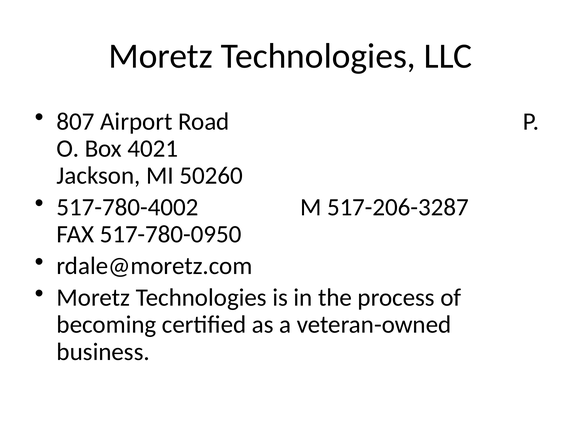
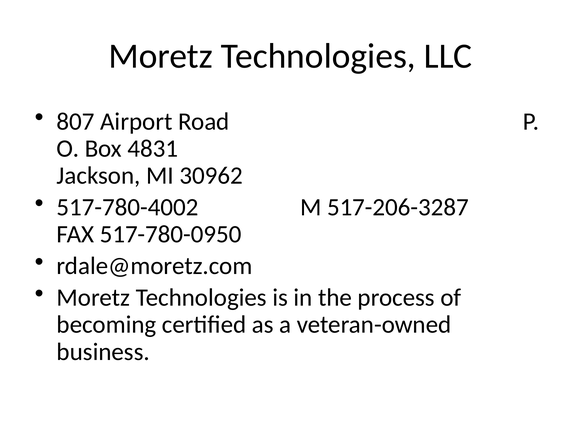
4021: 4021 -> 4831
50260: 50260 -> 30962
